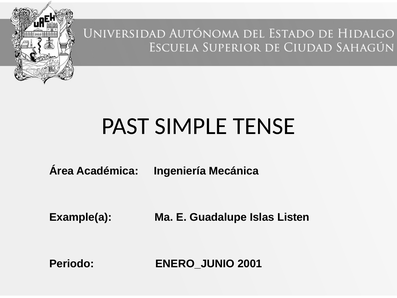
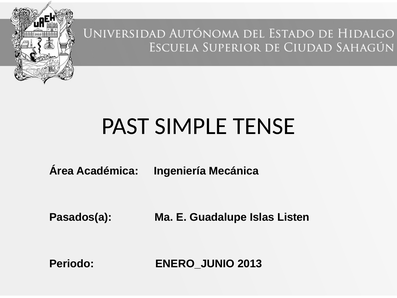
Example(a: Example(a -> Pasados(a
2001: 2001 -> 2013
